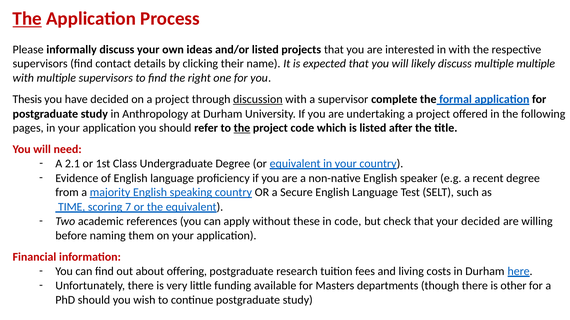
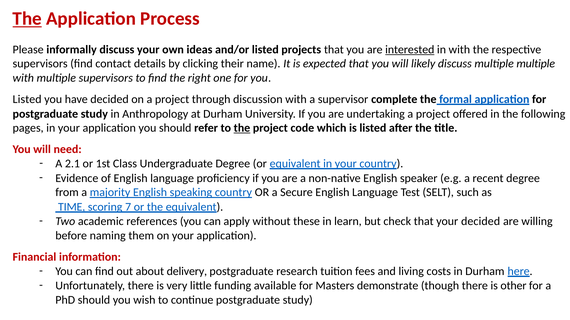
interested underline: none -> present
Thesis at (27, 99): Thesis -> Listed
discussion underline: present -> none
in code: code -> learn
offering: offering -> delivery
departments: departments -> demonstrate
